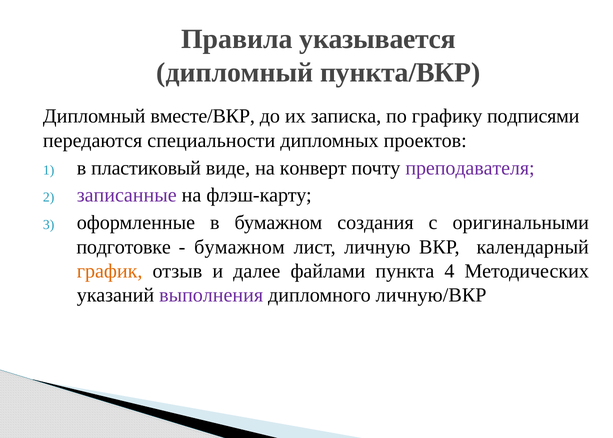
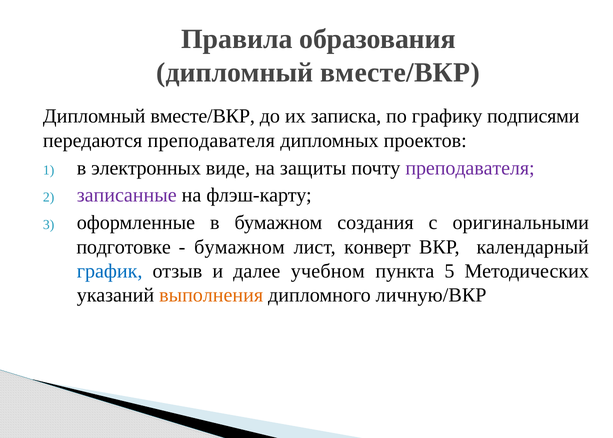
указывается: указывается -> образования
пункта/ВКР at (400, 73): пункта/ВКР -> вместе/ВКР
передаются специальности: специальности -> преподавателя
пластиковый: пластиковый -> электронных
конверт: конверт -> защиты
личную: личную -> конверт
график colour: orange -> blue
файлами: файлами -> учебном
4: 4 -> 5
выполнения colour: purple -> orange
